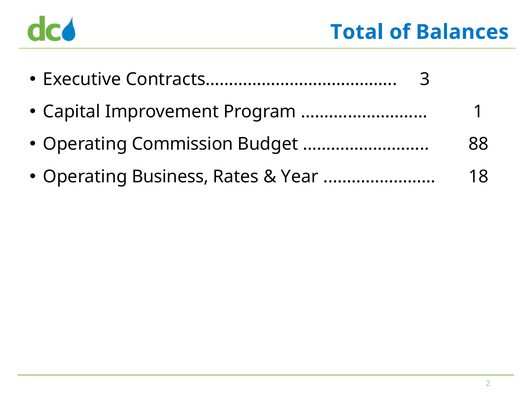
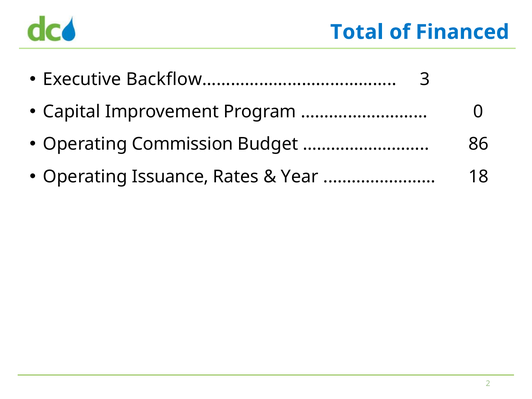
Balances: Balances -> Financed
Contracts…………………………………: Contracts………………………………… -> Backflow…………………………………
1: 1 -> 0
88: 88 -> 86
Business: Business -> Issuance
